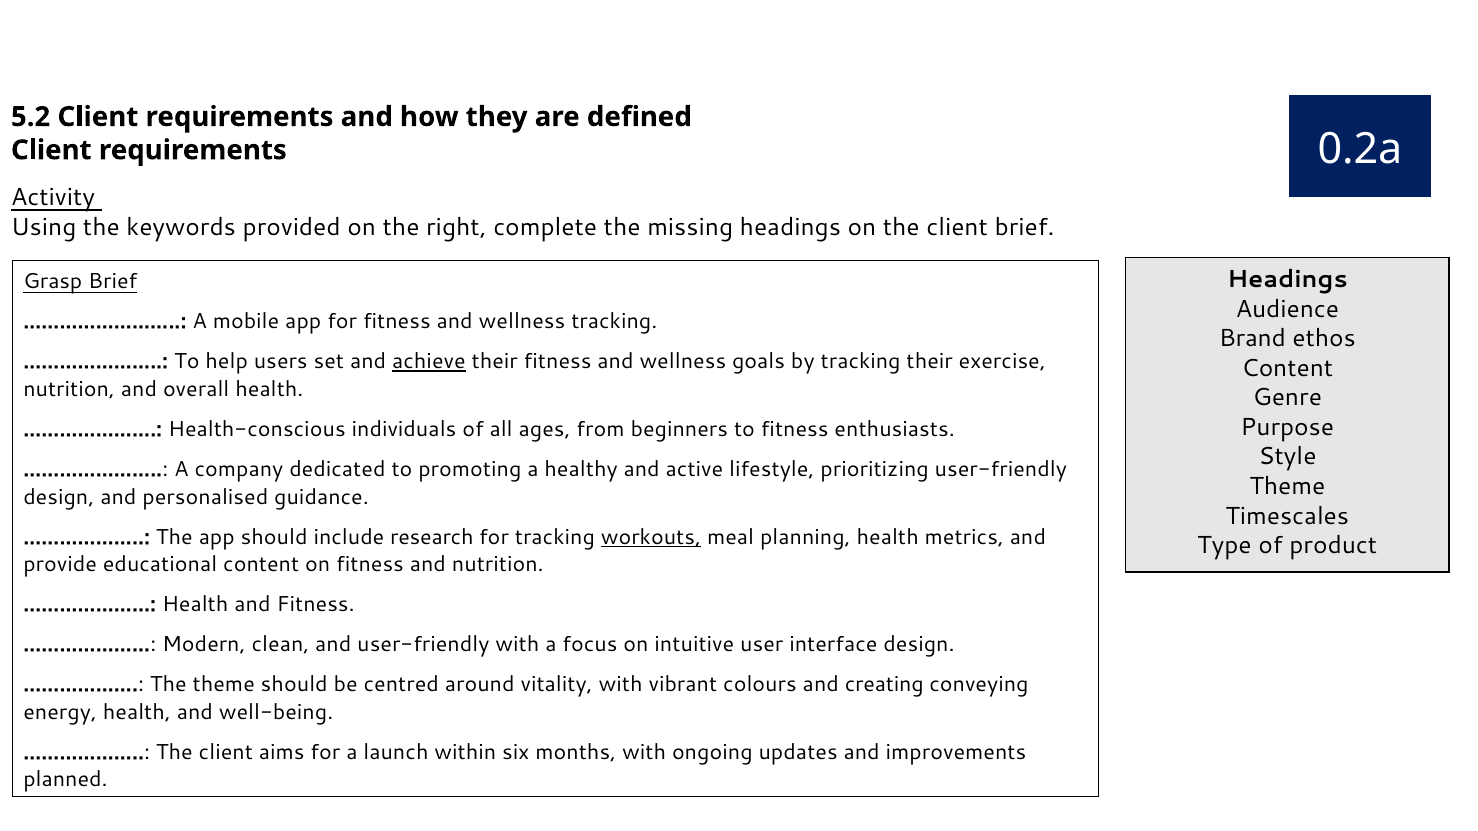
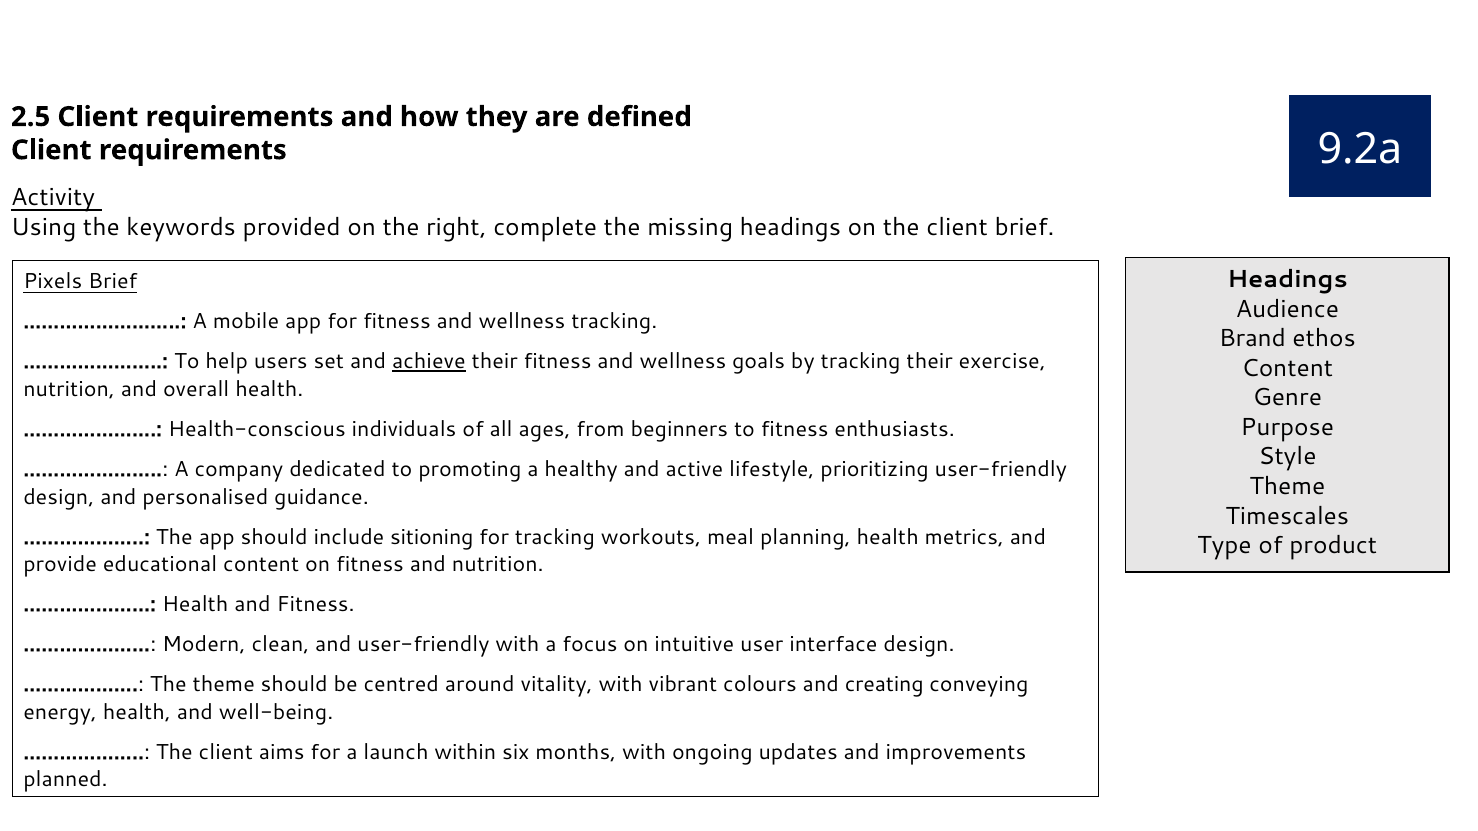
5.2: 5.2 -> 2.5
0.2a: 0.2a -> 9.2a
Grasp: Grasp -> Pixels
research: research -> sitioning
workouts underline: present -> none
